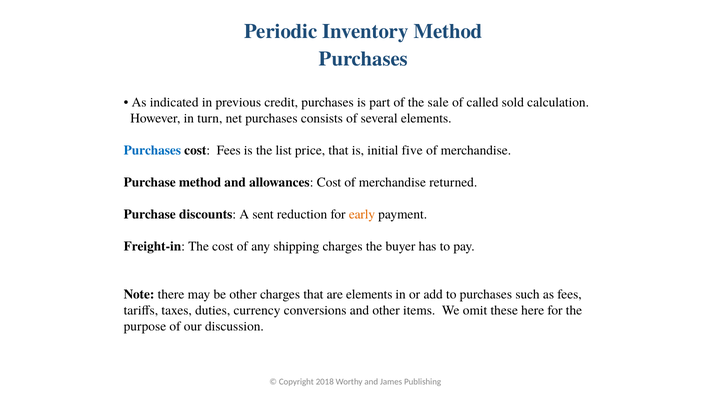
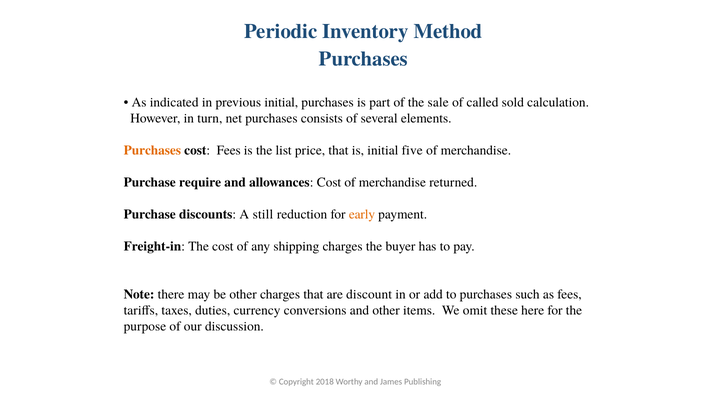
previous credit: credit -> initial
Purchases at (152, 150) colour: blue -> orange
Purchase method: method -> require
sent: sent -> still
are elements: elements -> discount
